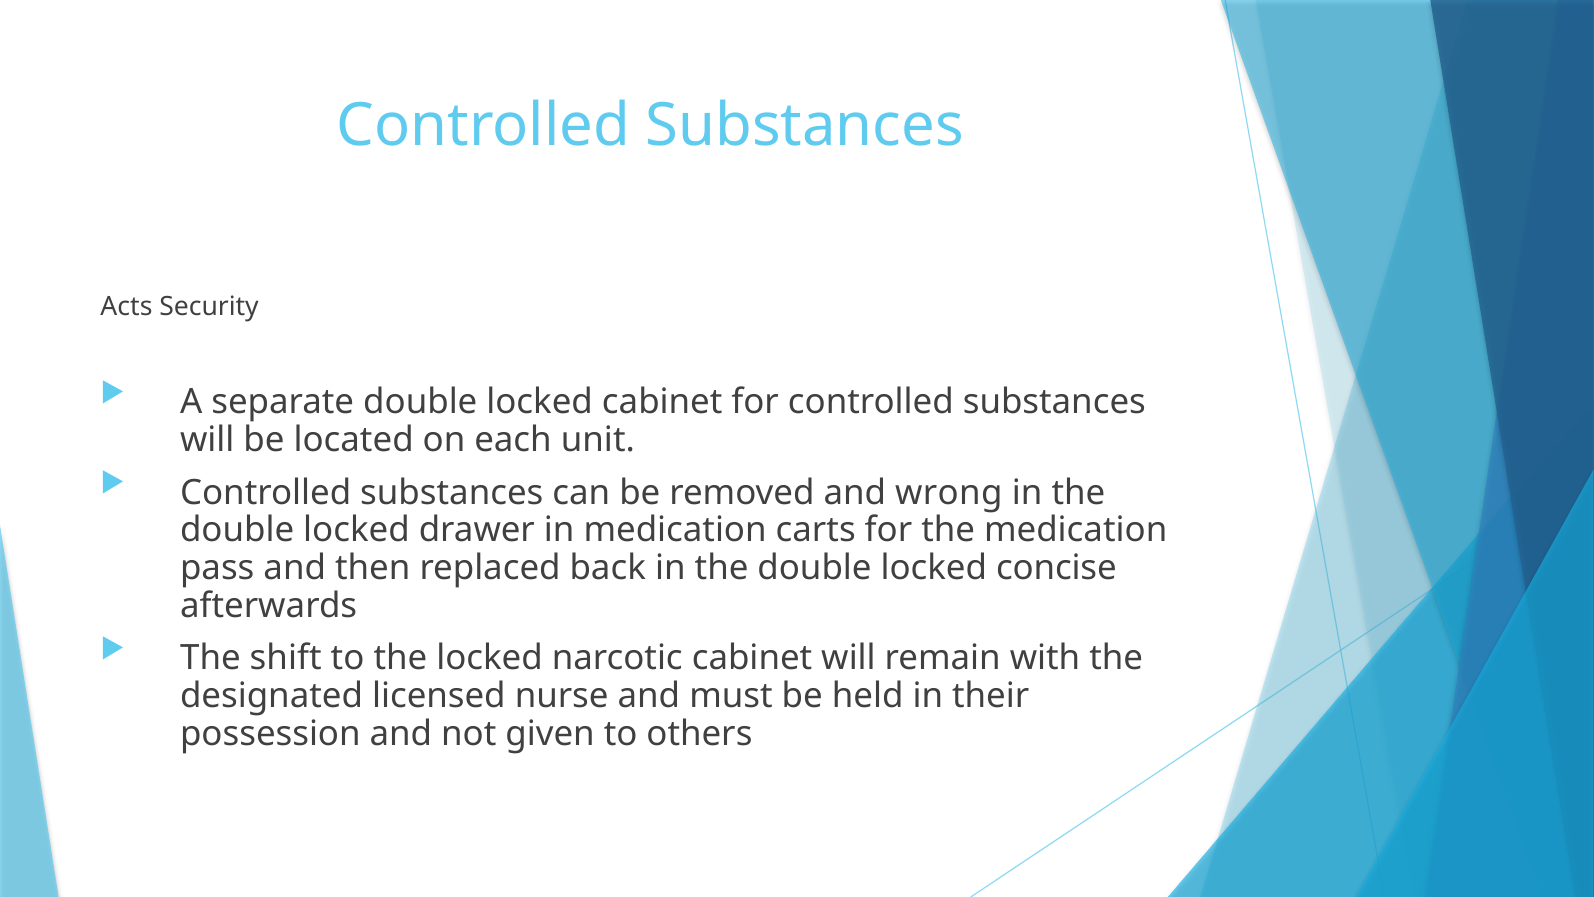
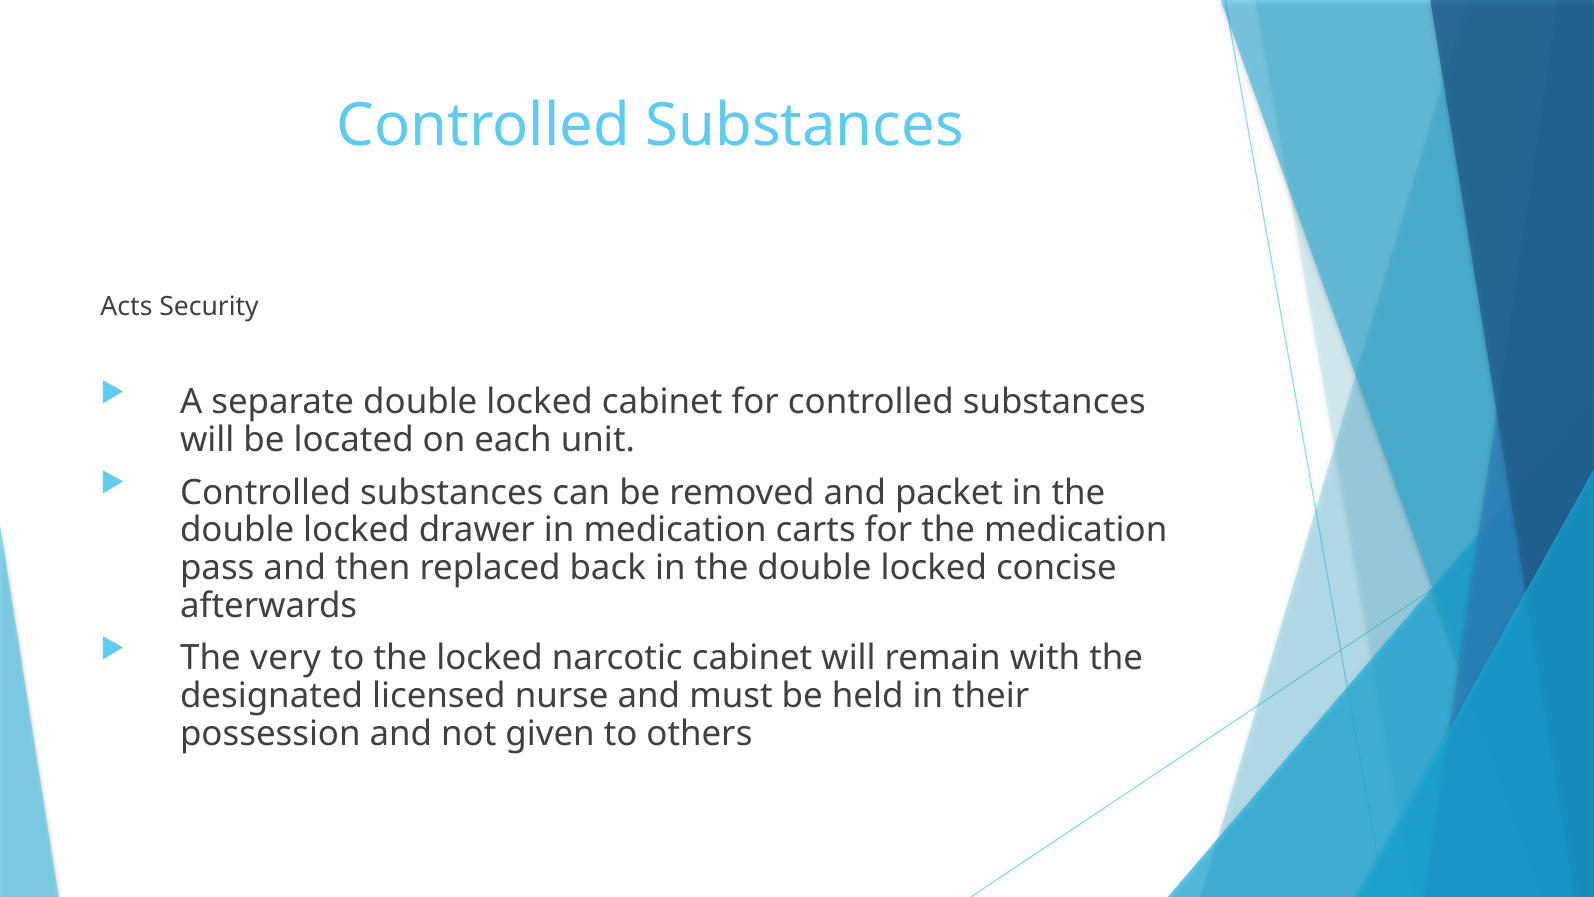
wrong: wrong -> packet
shift: shift -> very
